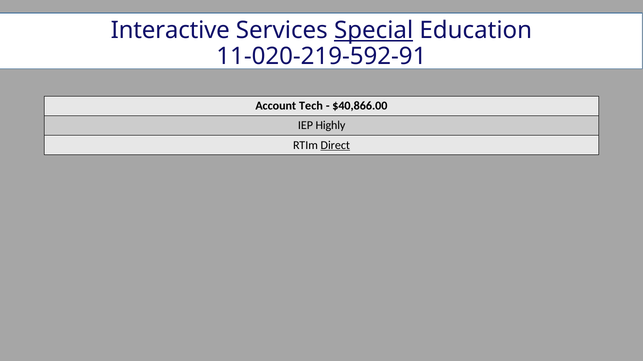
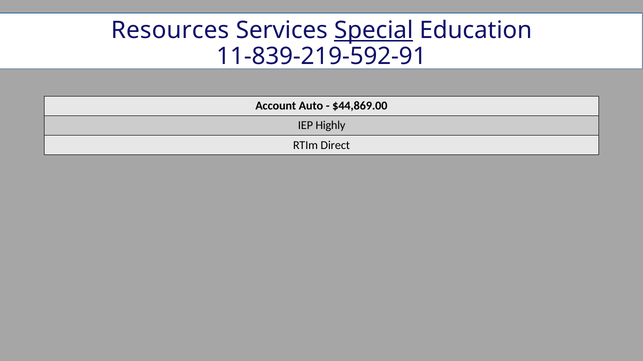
Interactive: Interactive -> Resources
11-020-219-592-91: 11-020-219-592-91 -> 11-839-219-592-91
Tech: Tech -> Auto
$40,866.00: $40,866.00 -> $44,869.00
Direct underline: present -> none
